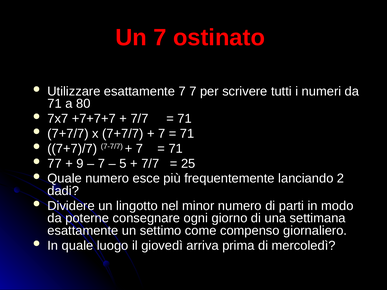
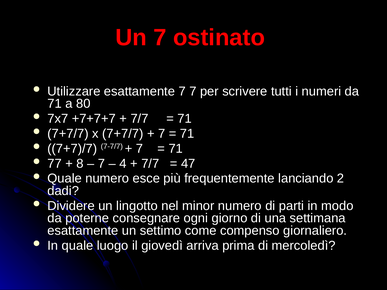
9: 9 -> 8
5: 5 -> 4
25: 25 -> 47
